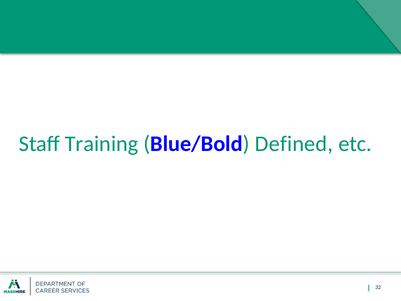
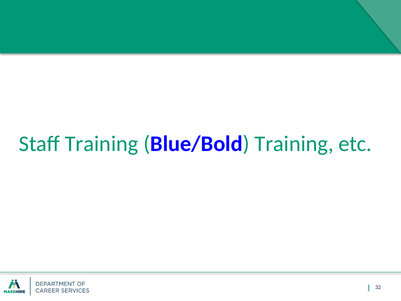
Blue/Bold Defined: Defined -> Training
